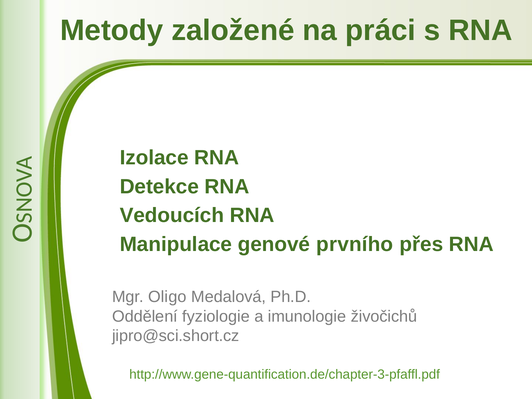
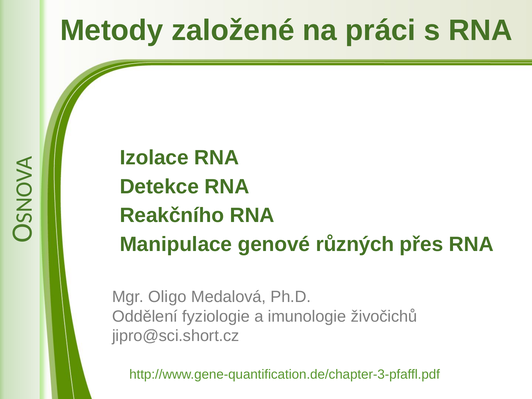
Vedoucích: Vedoucích -> Reakčního
prvního: prvního -> různých
